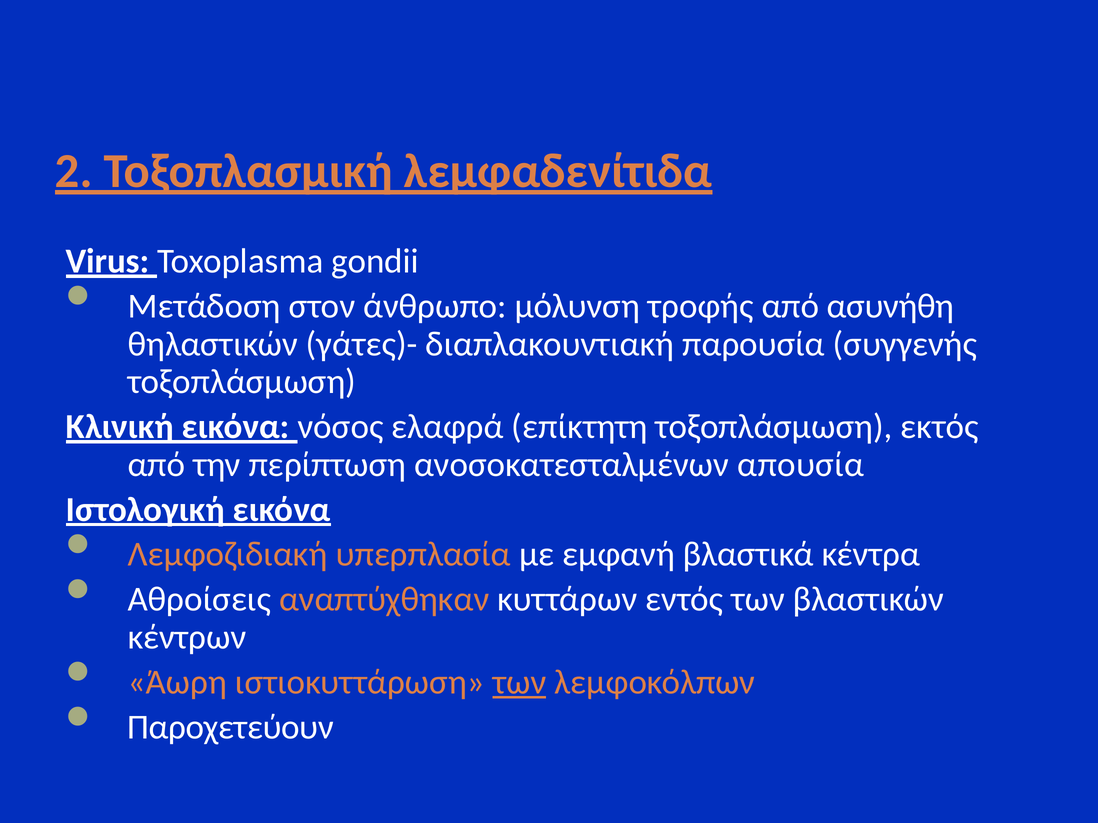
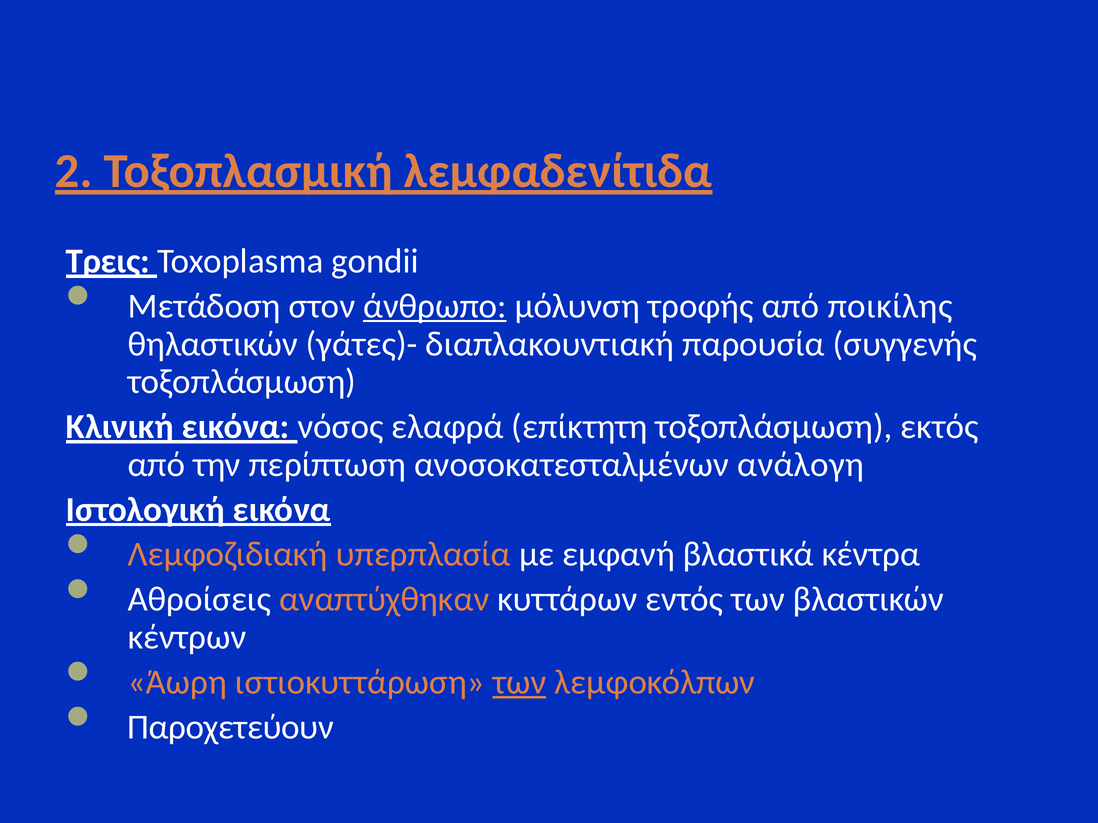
Virus: Virus -> Tρεις
άνθρωπο underline: none -> present
ασυνήθη: ασυνήθη -> ποικίλης
απουσία: απουσία -> ανάλογη
